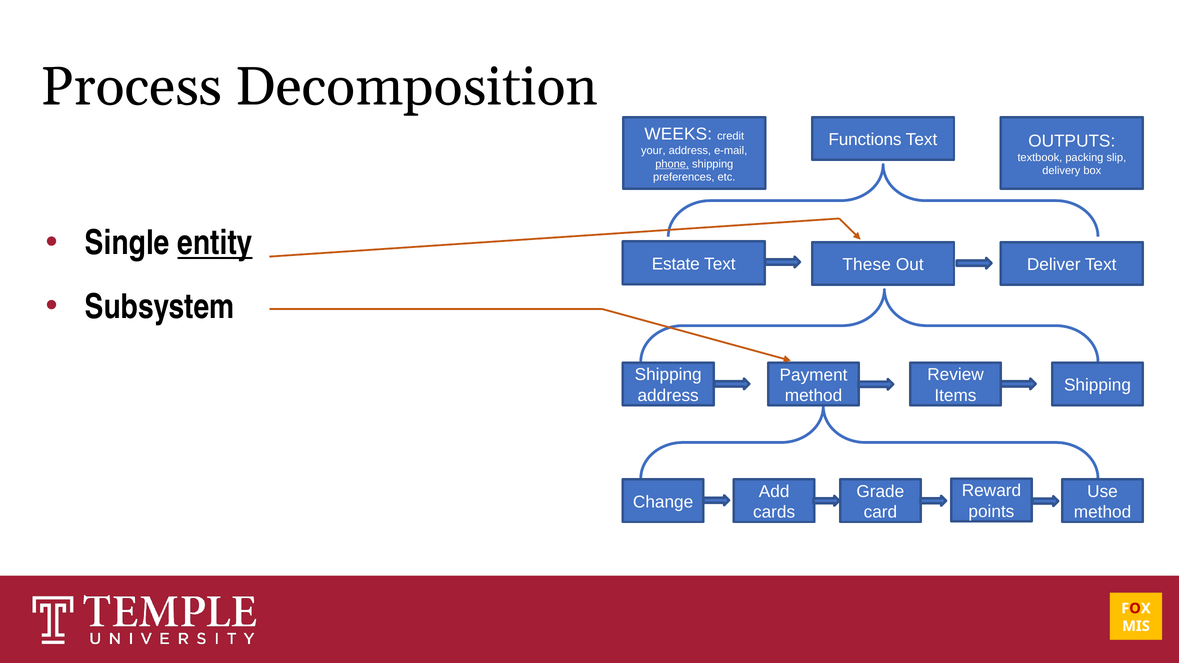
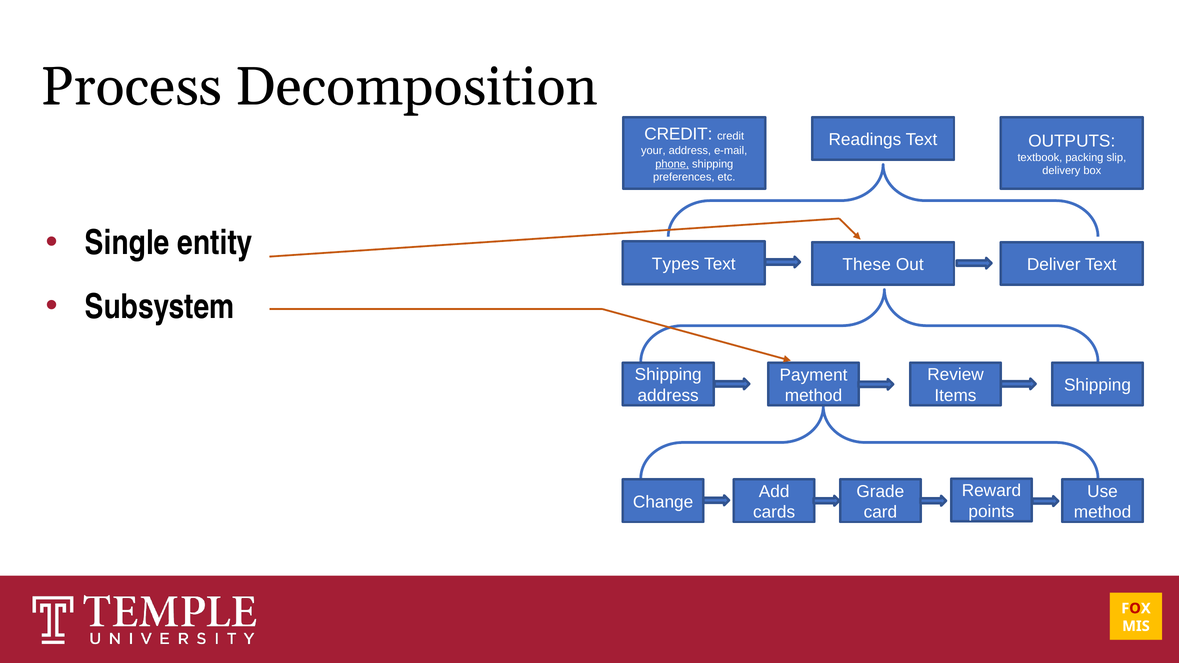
WEEKS at (678, 134): WEEKS -> CREDIT
Functions: Functions -> Readings
entity underline: present -> none
Estate: Estate -> Types
